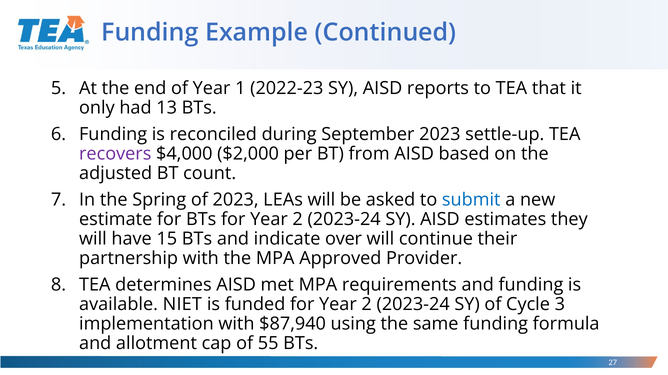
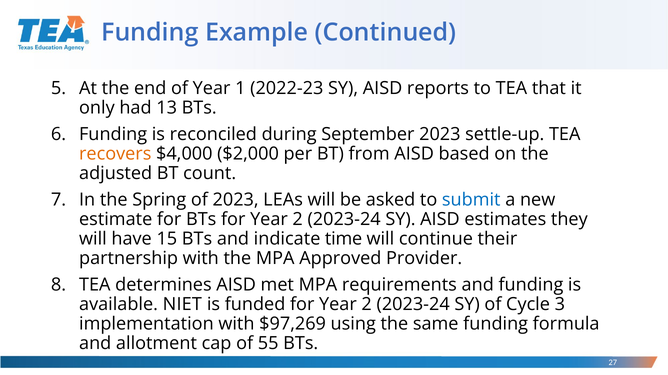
recovers colour: purple -> orange
over: over -> time
$87,940: $87,940 -> $97,269
